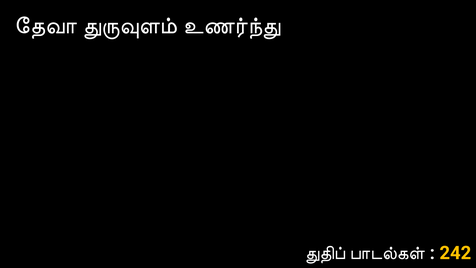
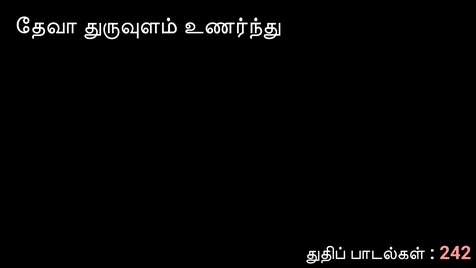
242 colour: yellow -> pink
